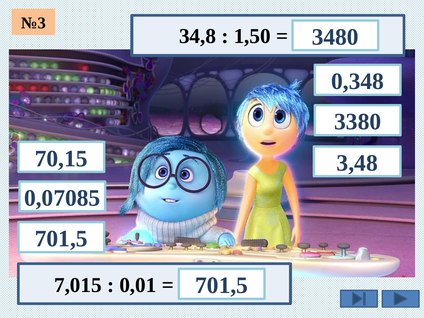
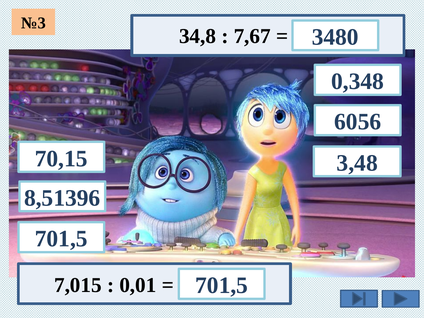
1,50: 1,50 -> 7,67
3380: 3380 -> 6056
0,07085: 0,07085 -> 8,51396
